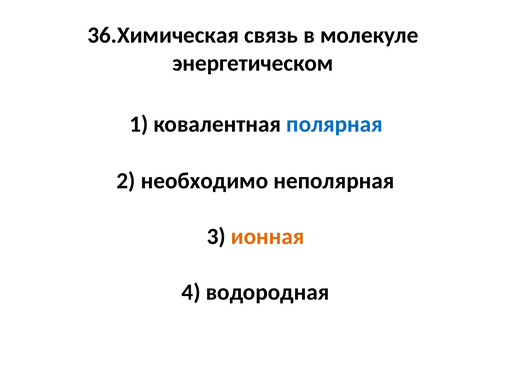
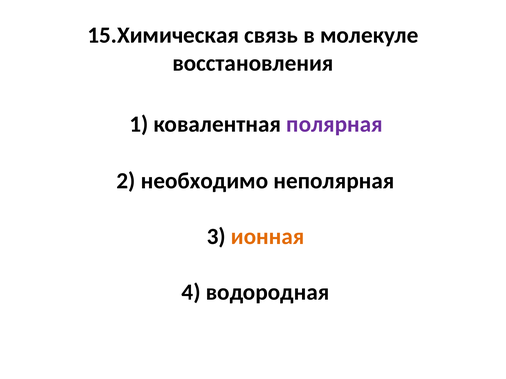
36.Химическая: 36.Химическая -> 15.Химическая
энергетическом: энергетическом -> восстановления
полярная colour: blue -> purple
